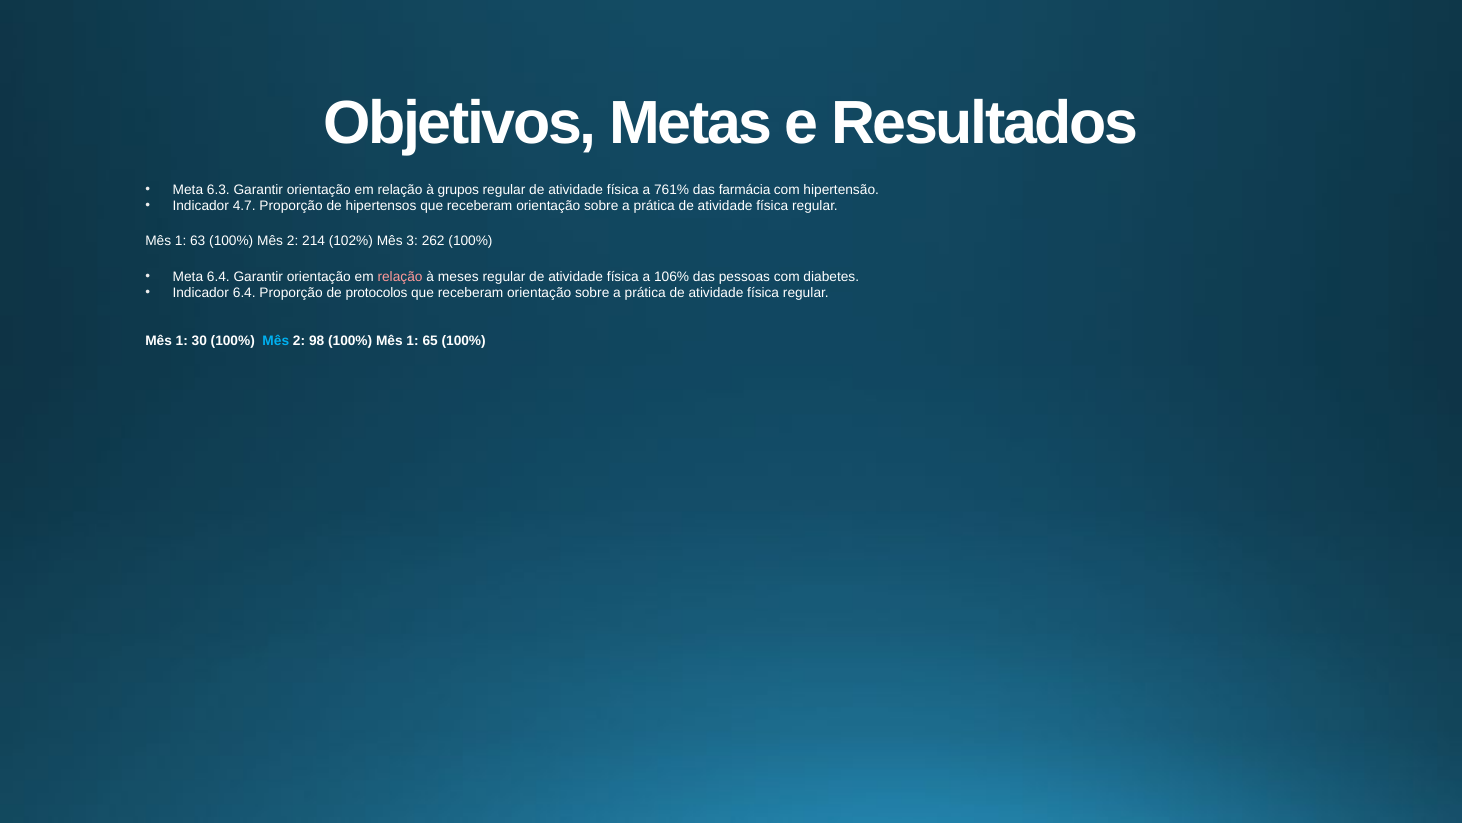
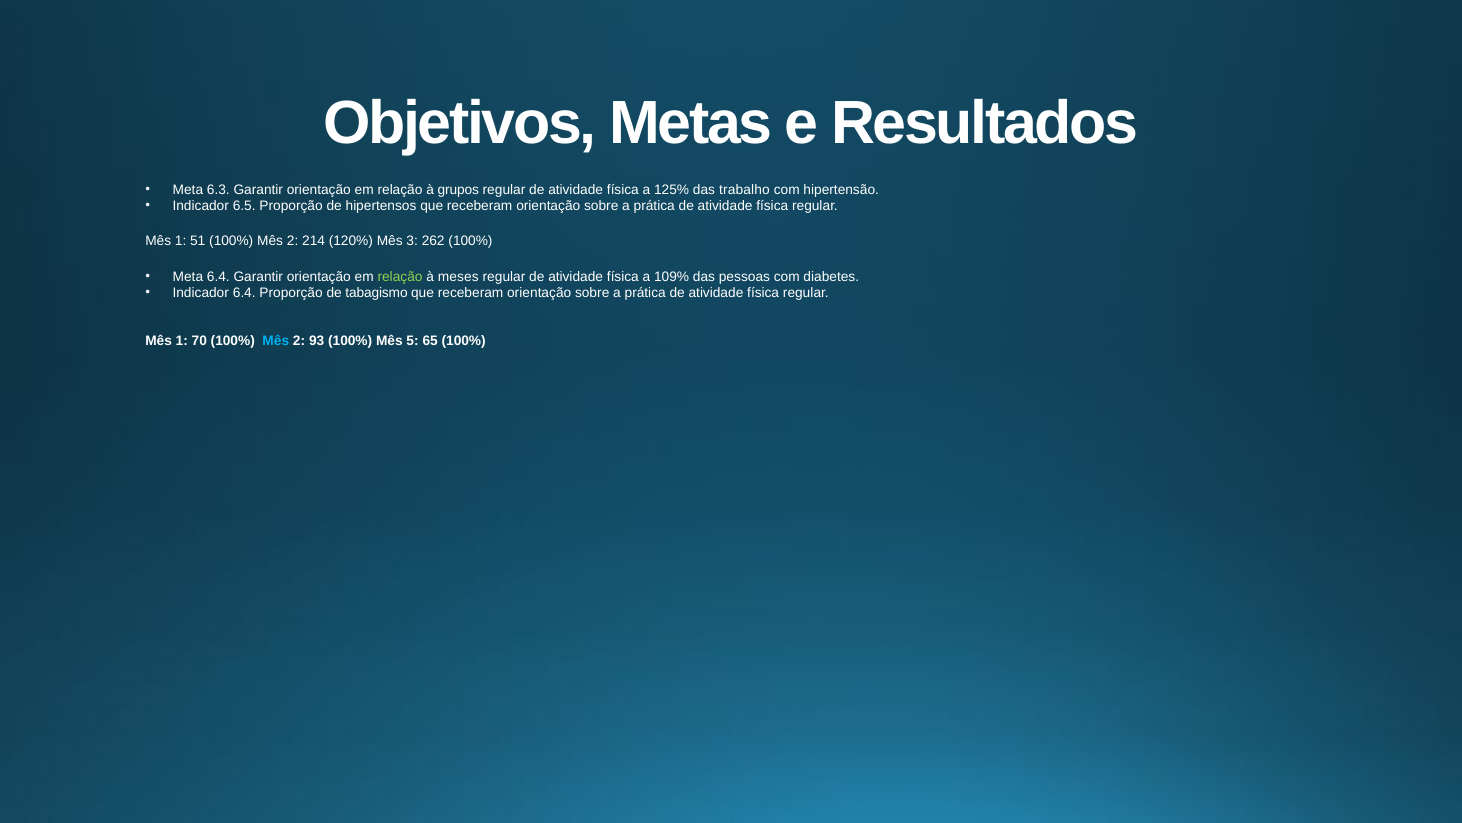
761%: 761% -> 125%
farmácia: farmácia -> trabalho
4.7: 4.7 -> 6.5
63: 63 -> 51
102%: 102% -> 120%
relação at (400, 277) colour: pink -> light green
106%: 106% -> 109%
protocolos: protocolos -> tabagismo
30: 30 -> 70
98: 98 -> 93
100% Mês 1: 1 -> 5
